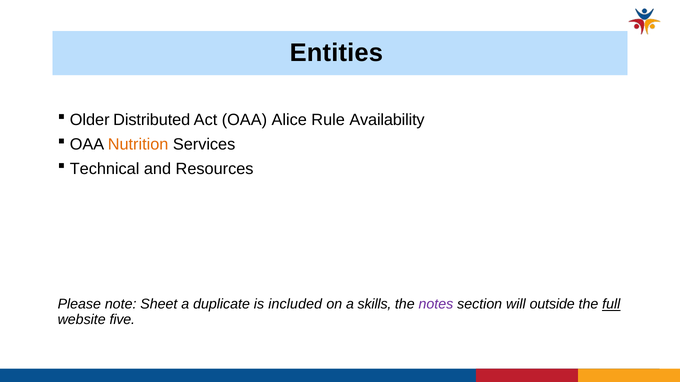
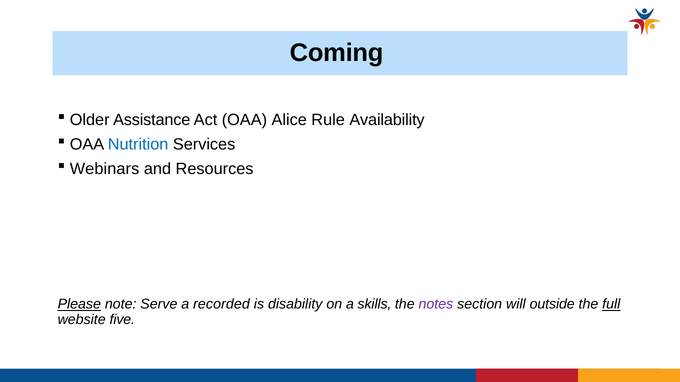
Entities: Entities -> Coming
Distributed: Distributed -> Assistance
Nutrition colour: orange -> blue
Technical: Technical -> Webinars
Please underline: none -> present
Sheet: Sheet -> Serve
duplicate: duplicate -> recorded
included: included -> disability
